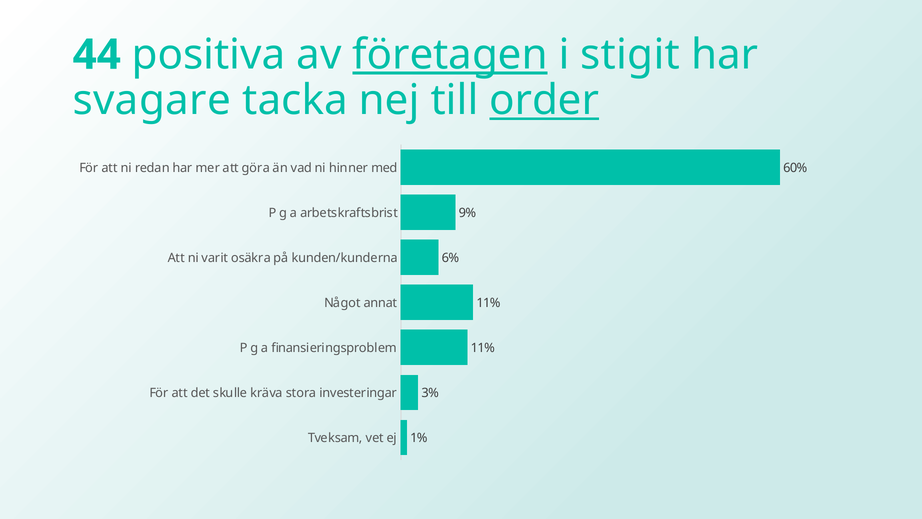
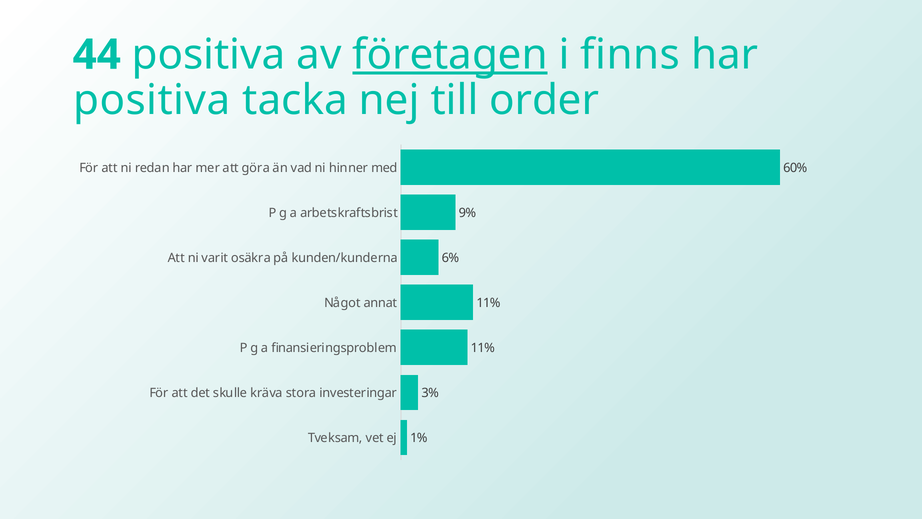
stigit: stigit -> finns
svagare at (152, 100): svagare -> positiva
order underline: present -> none
